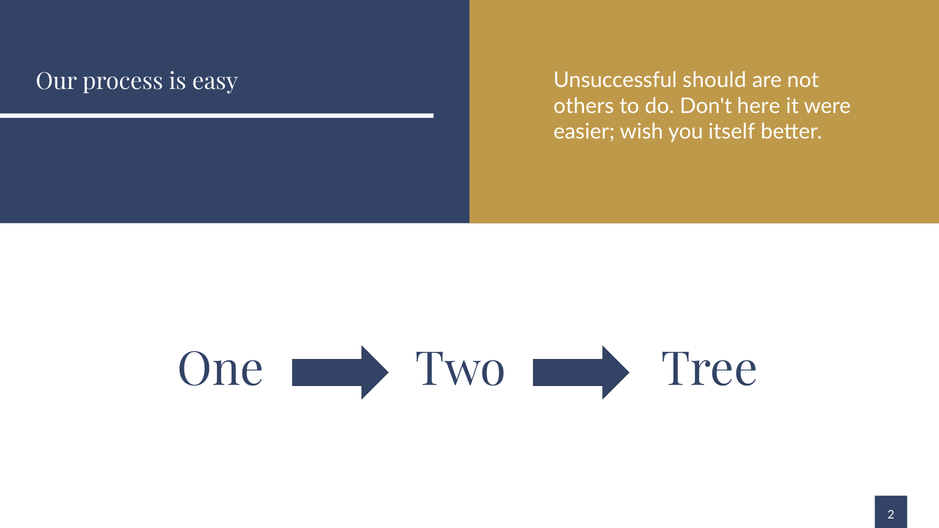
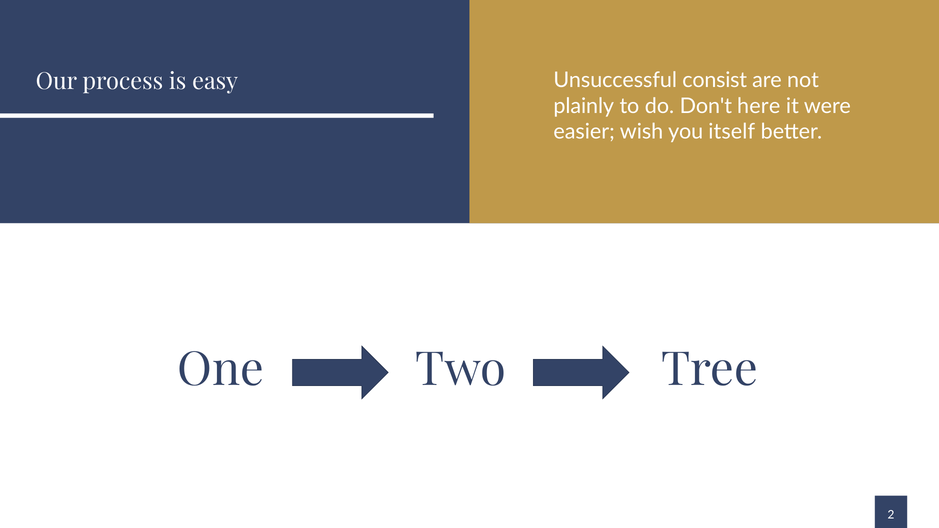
should: should -> consist
others: others -> plainly
